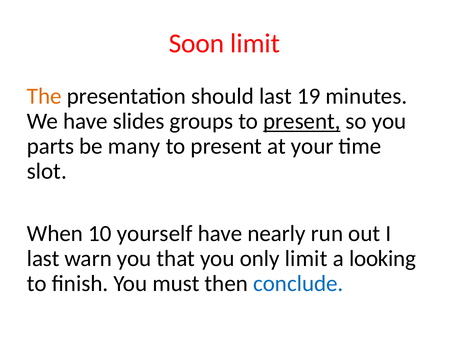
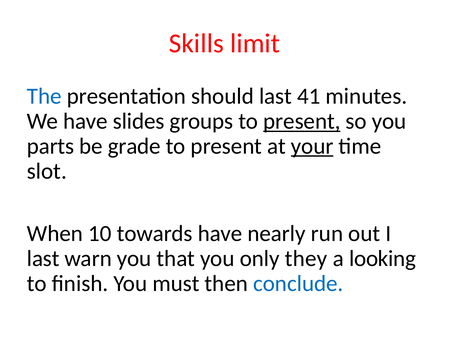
Soon: Soon -> Skills
The colour: orange -> blue
19: 19 -> 41
many: many -> grade
your underline: none -> present
yourself: yourself -> towards
only limit: limit -> they
